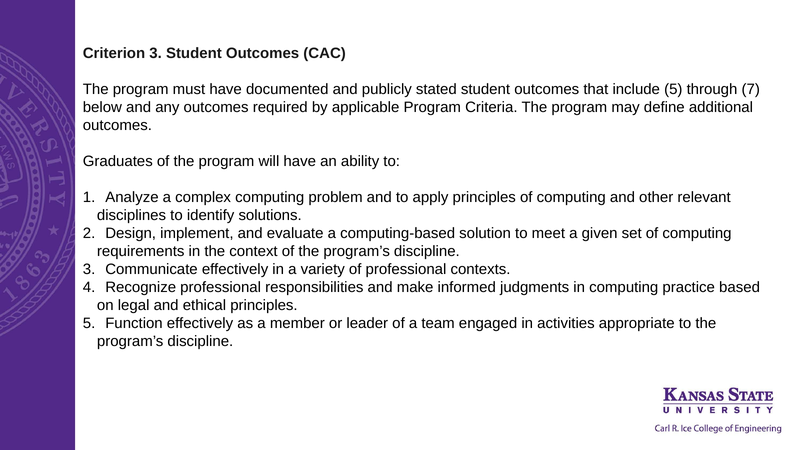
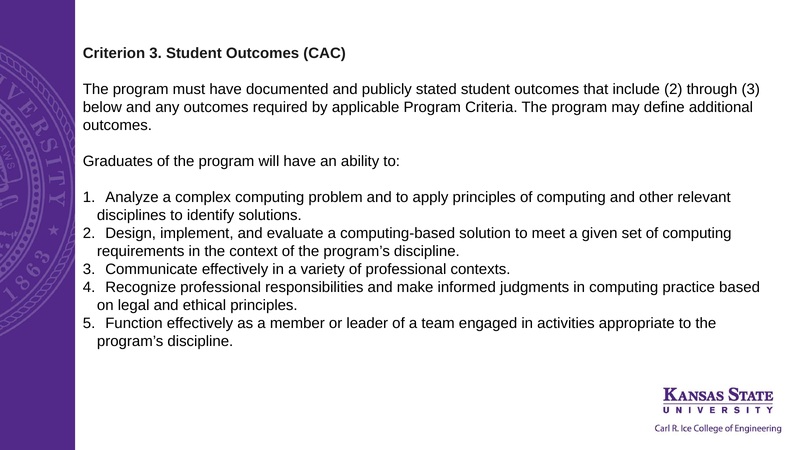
include 5: 5 -> 2
through 7: 7 -> 3
